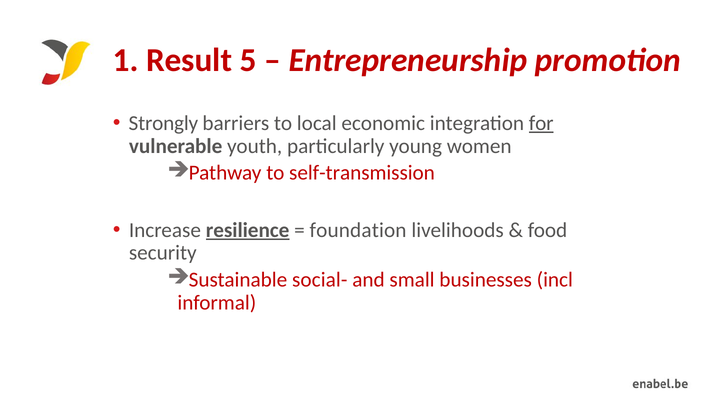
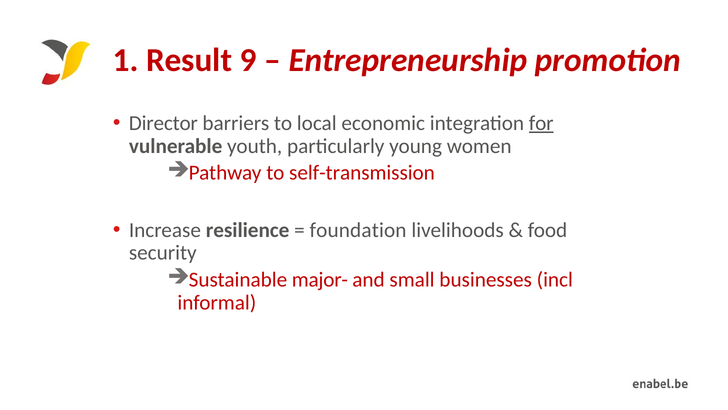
5: 5 -> 9
Strongly: Strongly -> Director
resilience underline: present -> none
social-: social- -> major-
